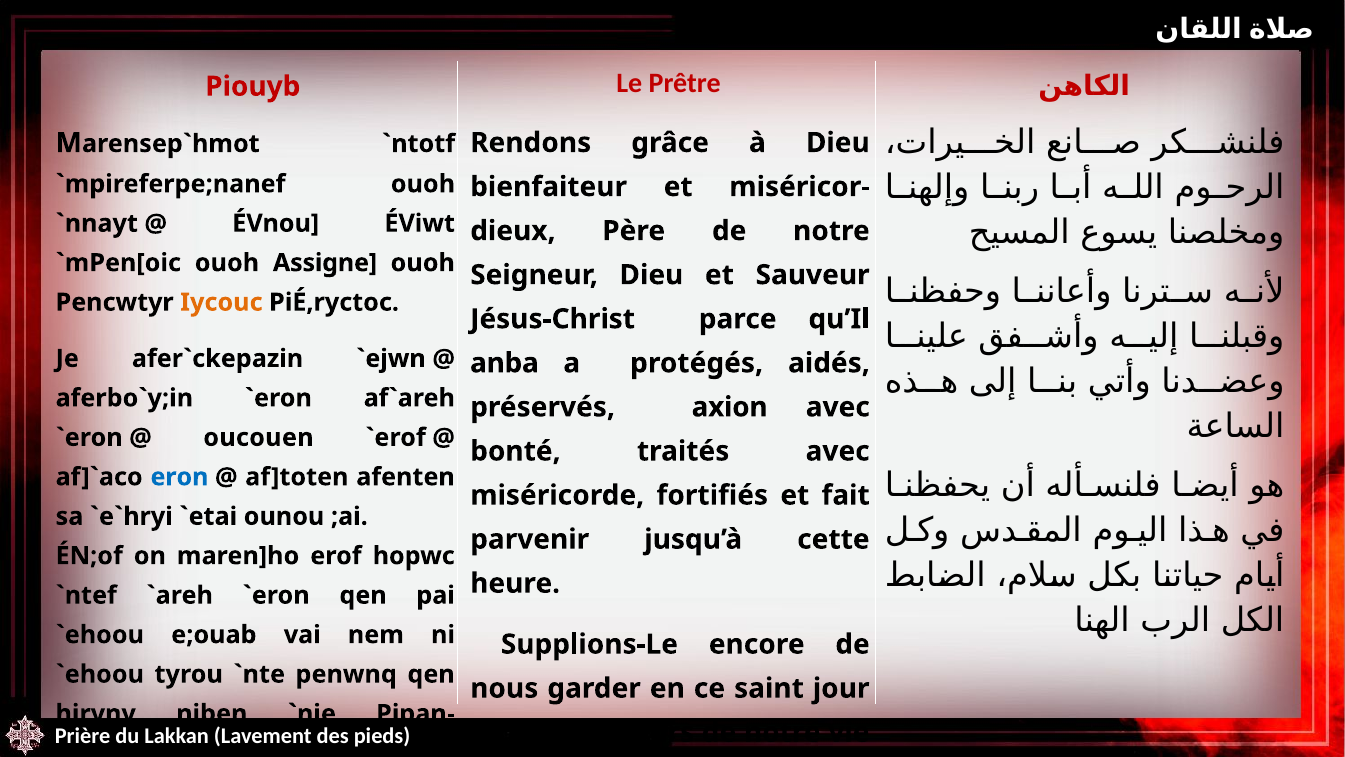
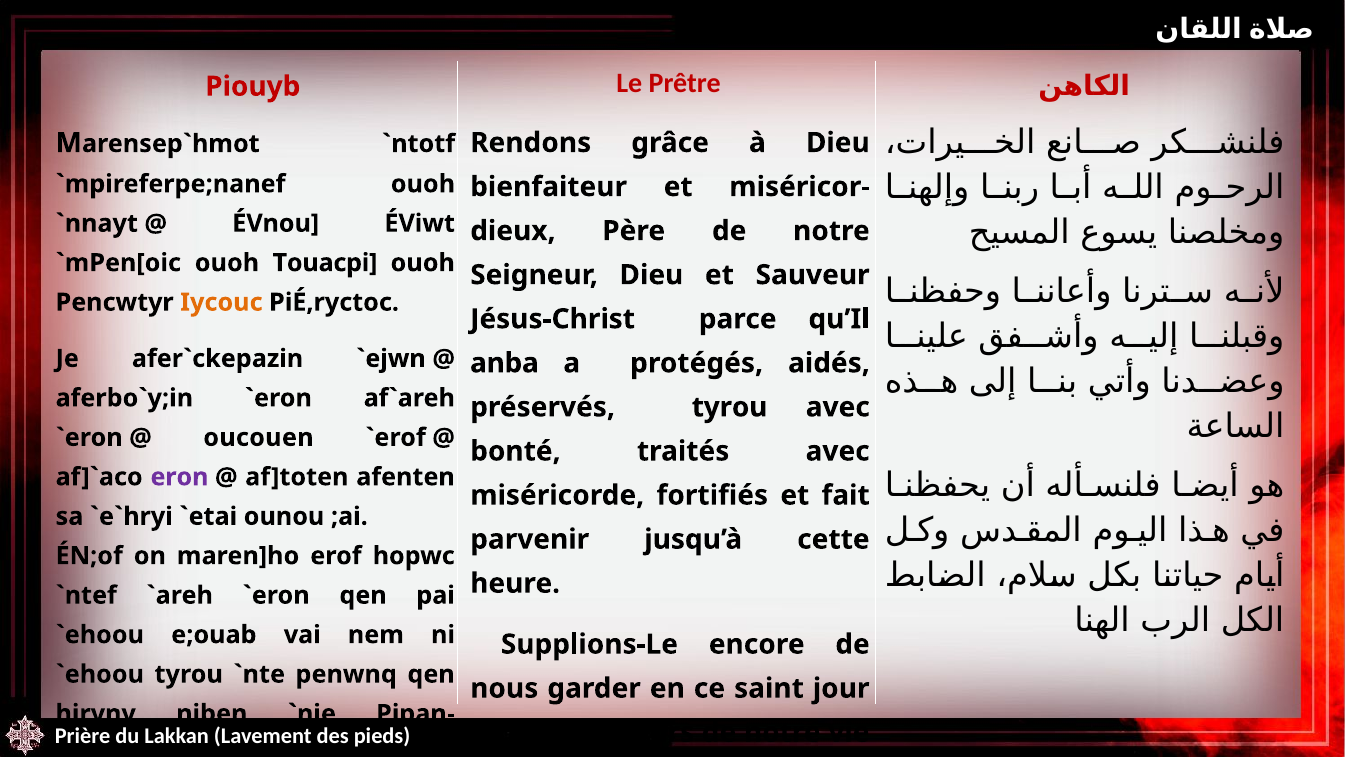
Assigne: Assigne -> Touacpi
préservés axion: axion -> tyrou
eron colour: blue -> purple
